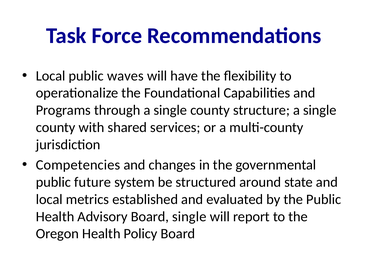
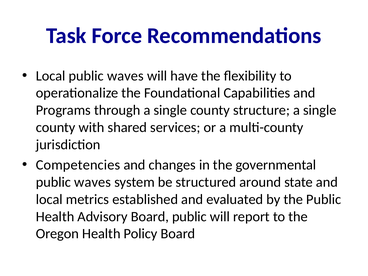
future at (93, 182): future -> waves
Board single: single -> public
